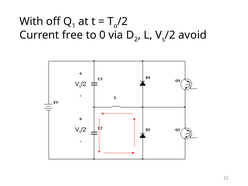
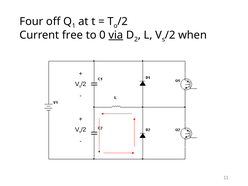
With: With -> Four
via underline: none -> present
avoid: avoid -> when
